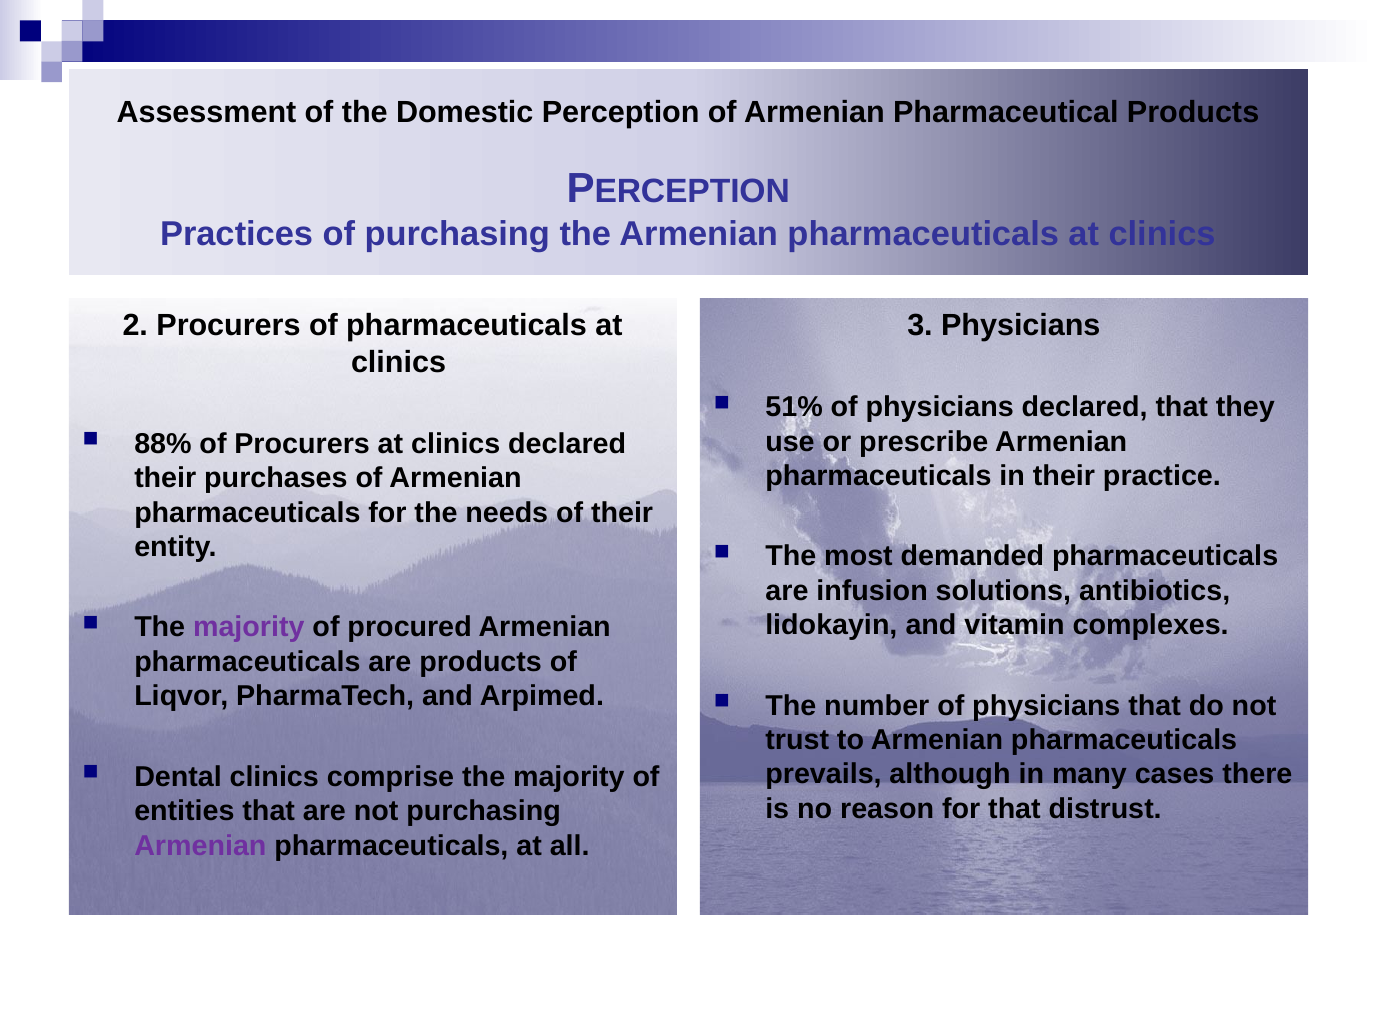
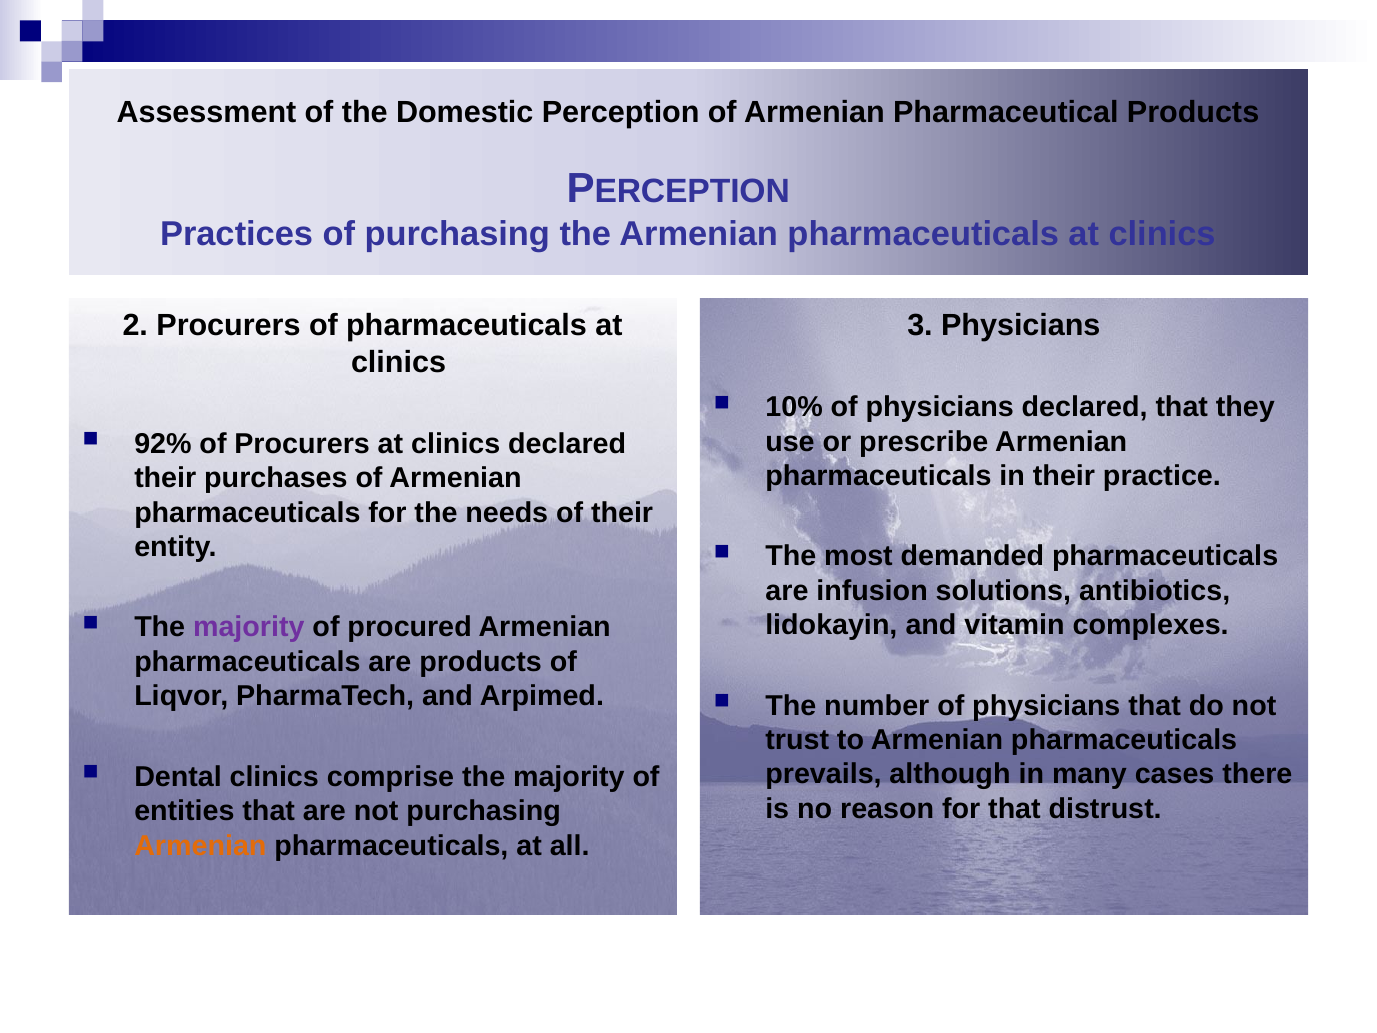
51%: 51% -> 10%
88%: 88% -> 92%
Armenian at (200, 845) colour: purple -> orange
